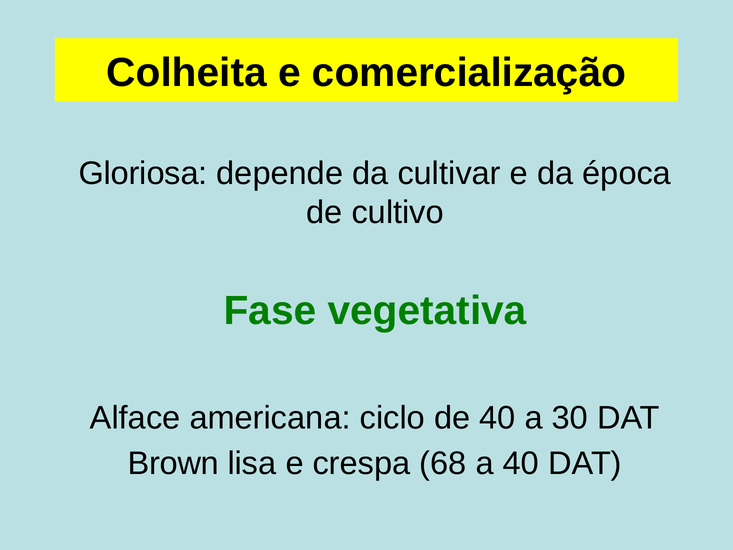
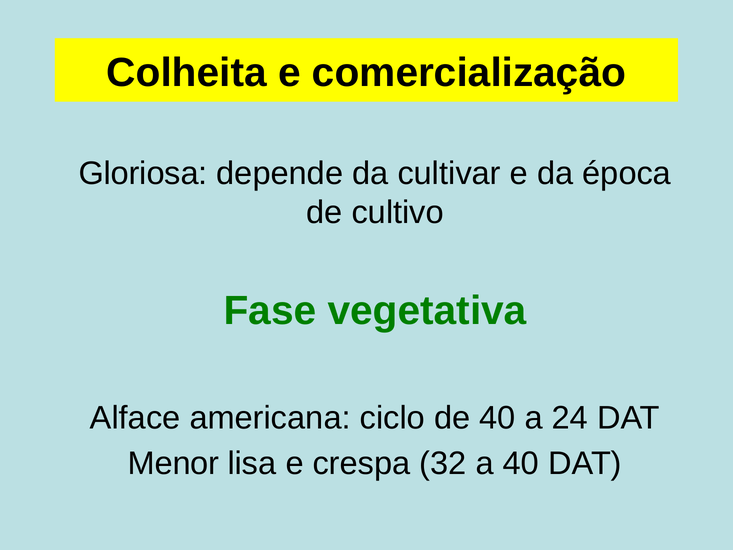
30: 30 -> 24
Brown: Brown -> Menor
68: 68 -> 32
